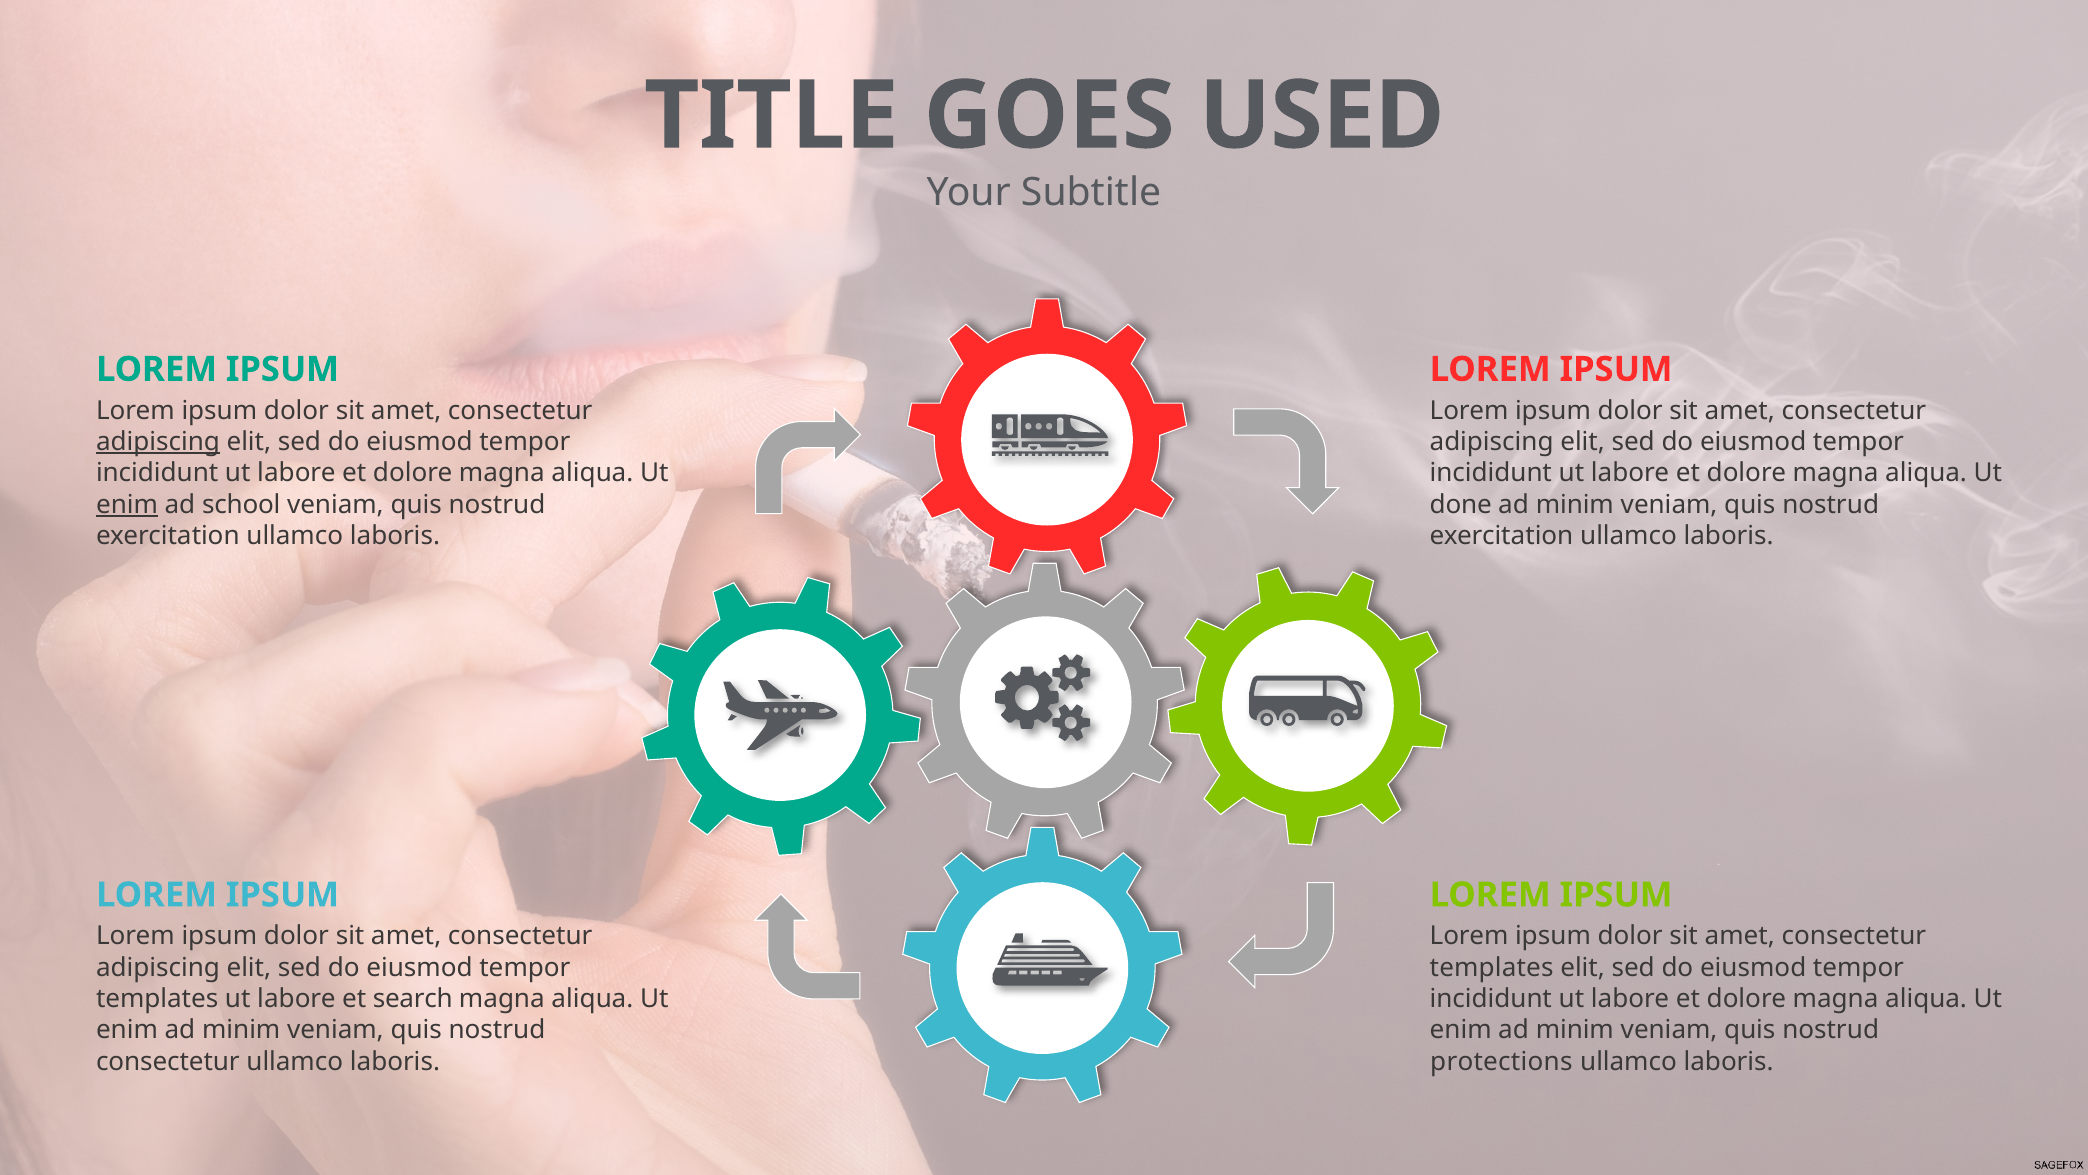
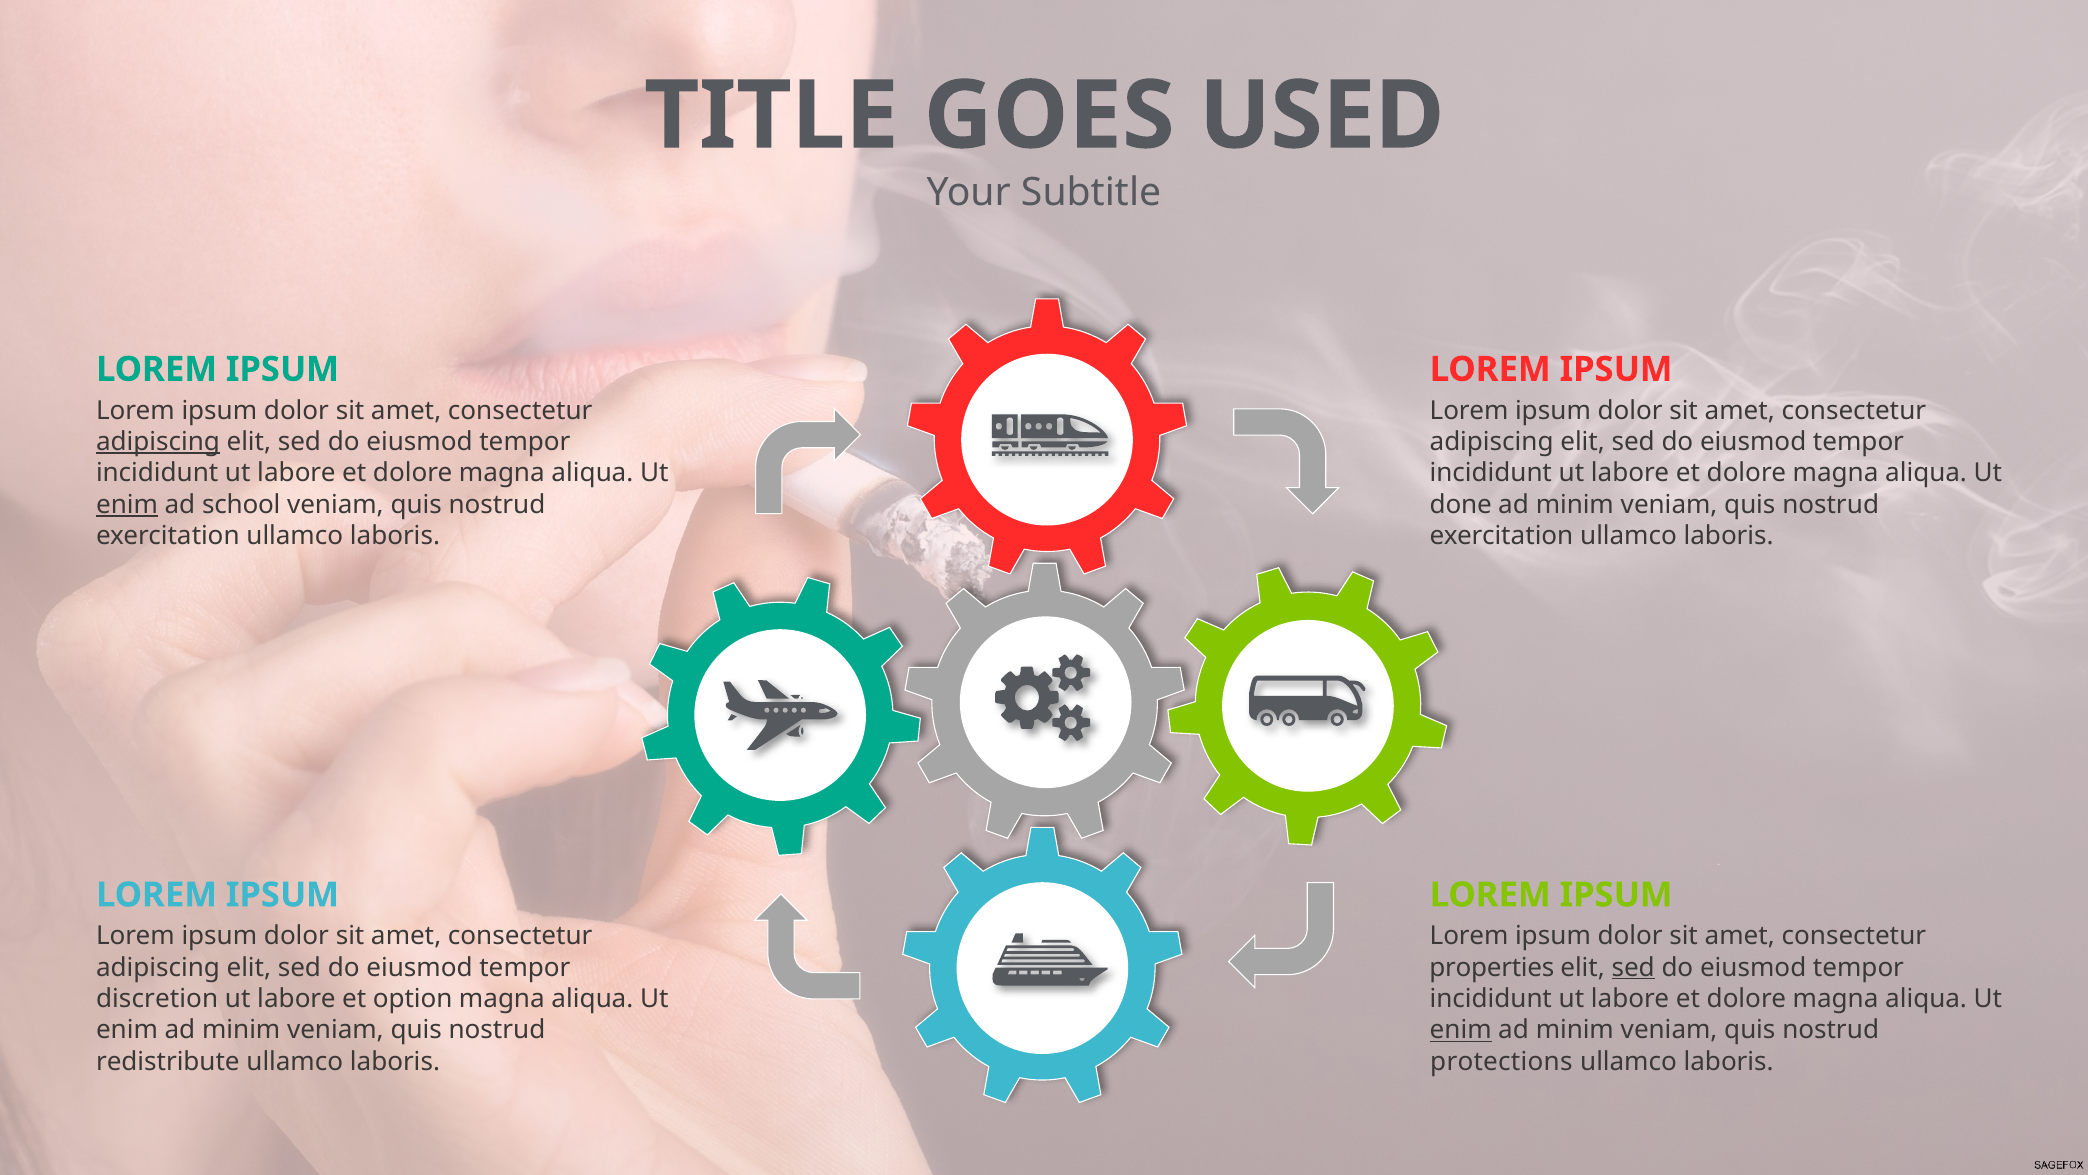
templates at (1492, 967): templates -> properties
sed at (1633, 967) underline: none -> present
templates at (157, 998): templates -> discretion
search: search -> option
enim at (1461, 1030) underline: none -> present
consectetur at (168, 1061): consectetur -> redistribute
